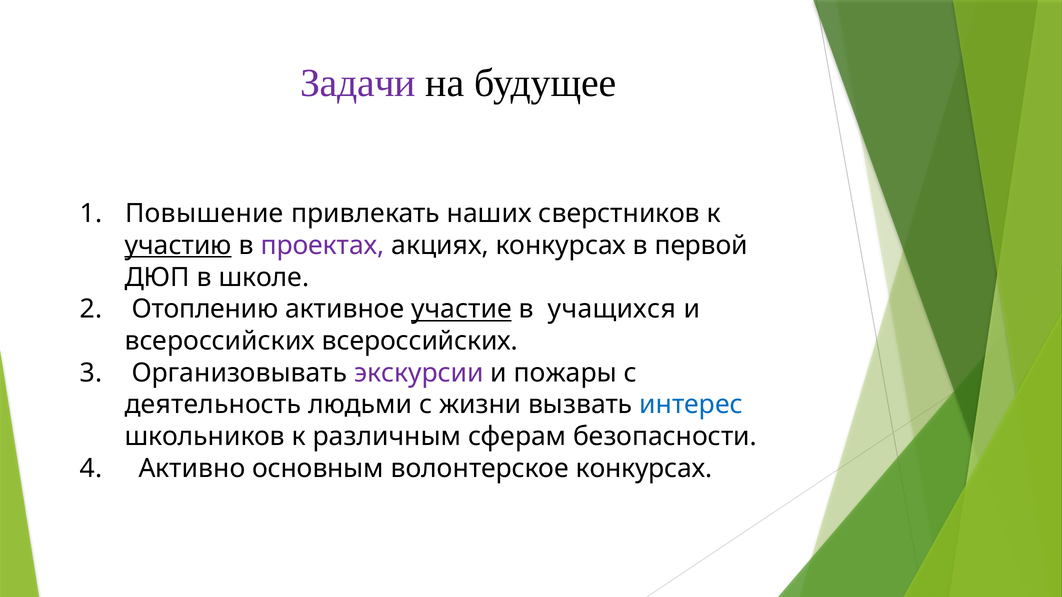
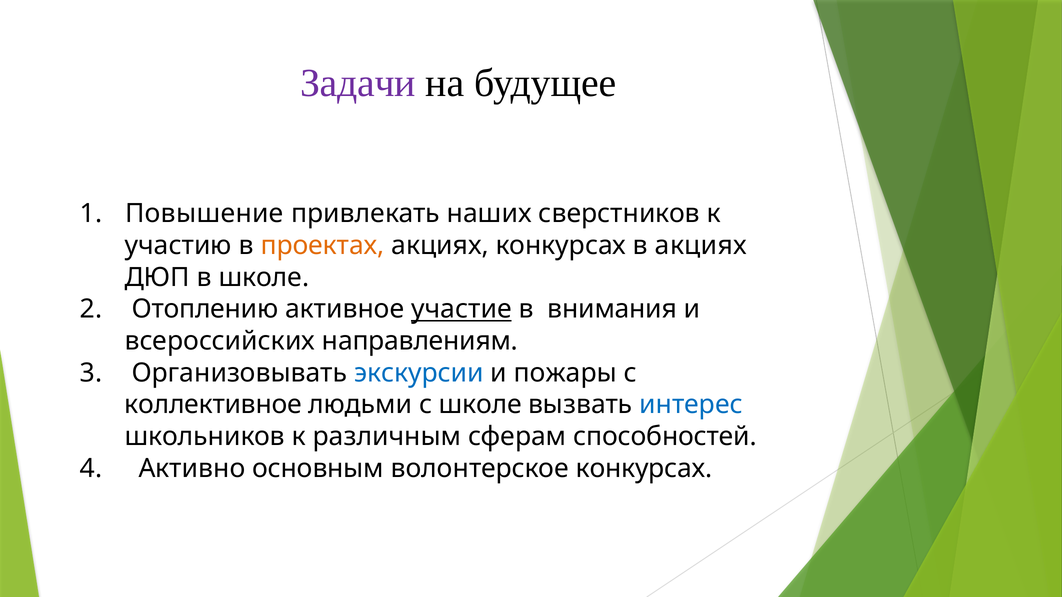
участию underline: present -> none
проектах colour: purple -> orange
в первой: первой -> акциях
учащихся: учащихся -> внимания
всероссийских всероссийских: всероссийских -> направлениям
экскурсии colour: purple -> blue
деятельность: деятельность -> коллективное
с жизни: жизни -> школе
безопасности: безопасности -> способностей
